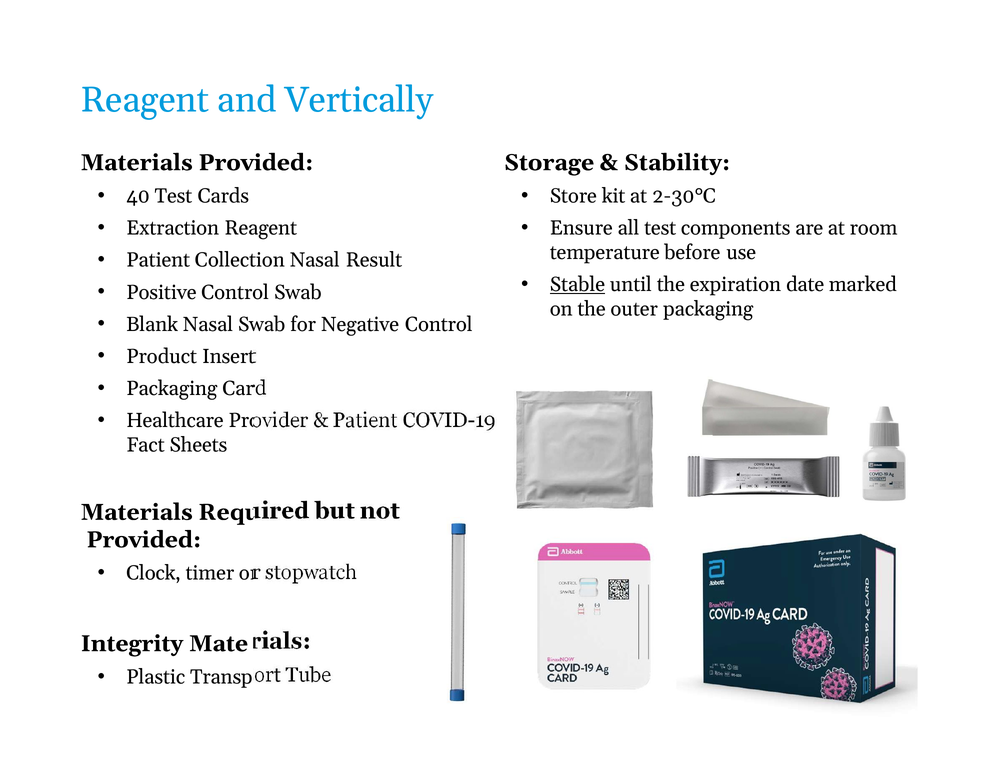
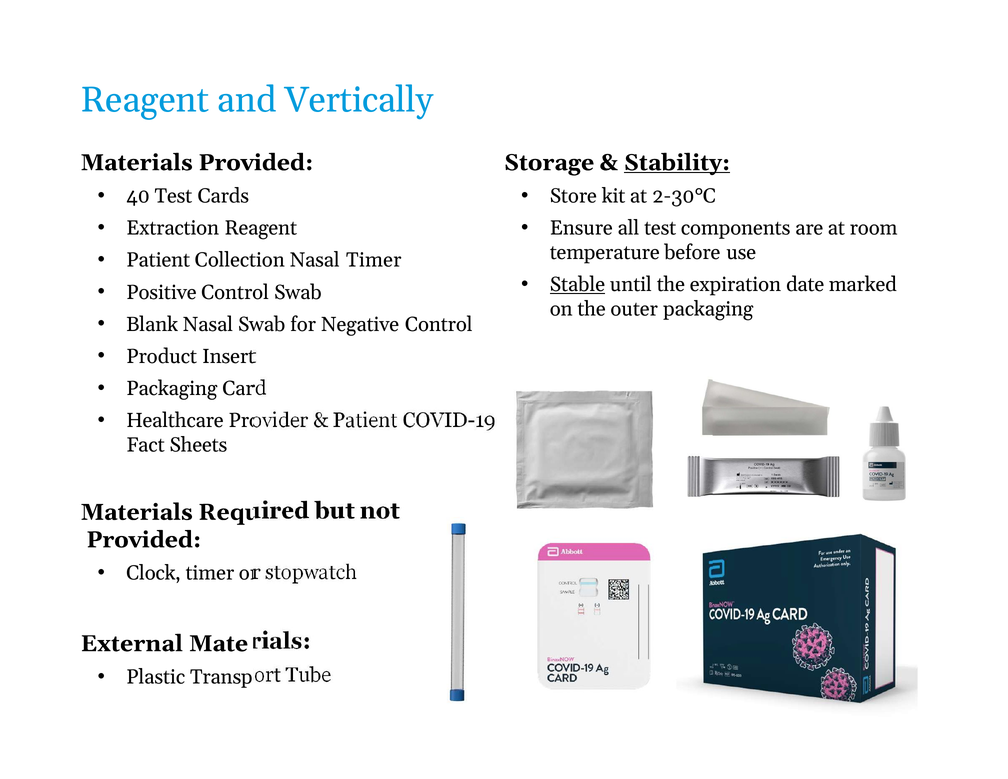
Stability underline: none -> present
Nasal Result: Result -> Timer
Integrity: Integrity -> External
